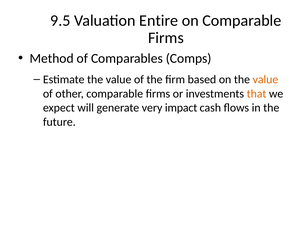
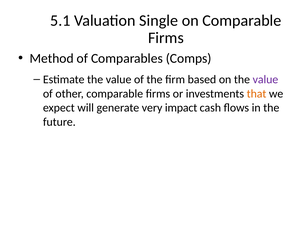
9.5: 9.5 -> 5.1
Entire: Entire -> Single
value at (265, 79) colour: orange -> purple
